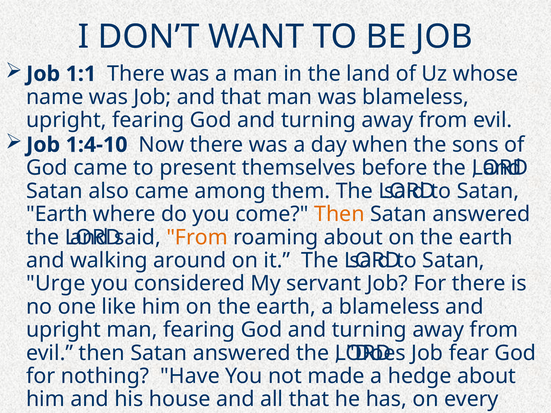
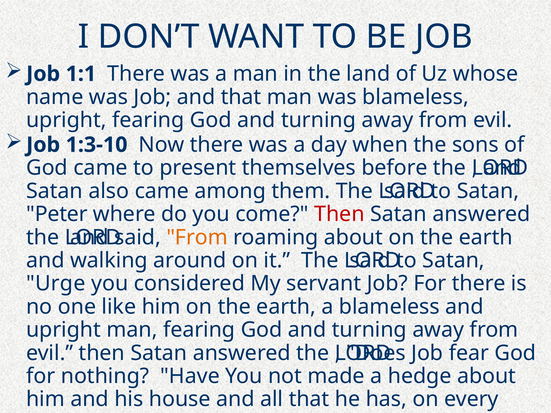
1:4-10: 1:4-10 -> 1:3-10
Earth at (57, 214): Earth -> Peter
Then at (339, 214) colour: orange -> red
